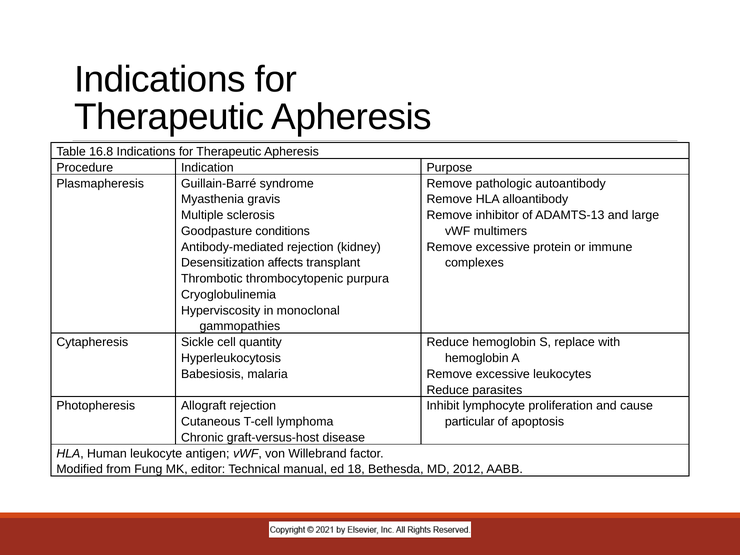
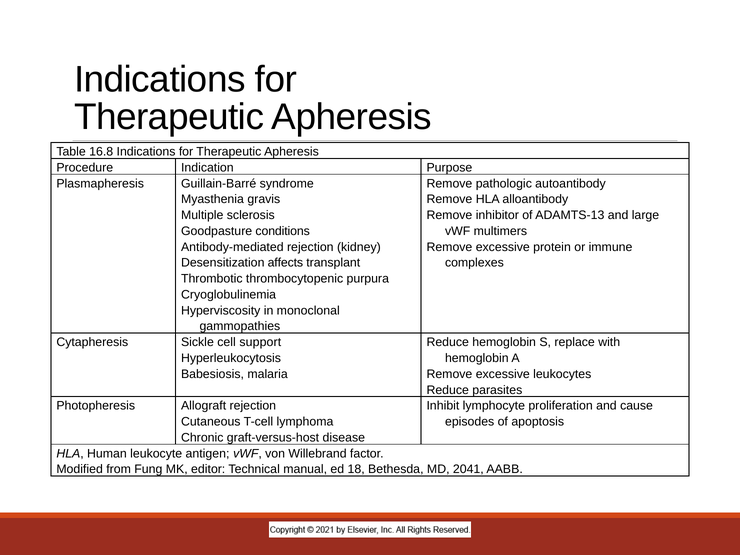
quantity: quantity -> support
particular: particular -> episodes
2012: 2012 -> 2041
